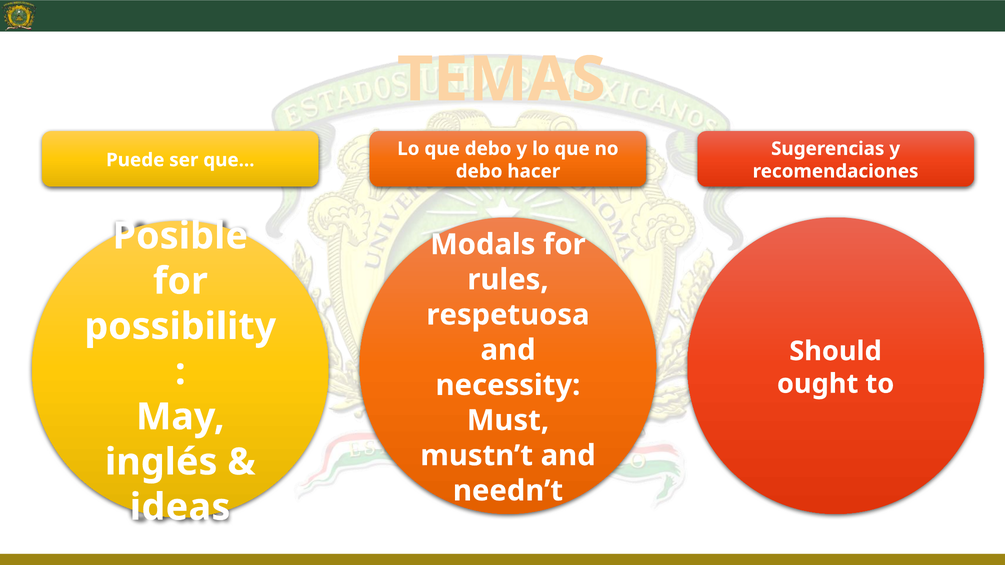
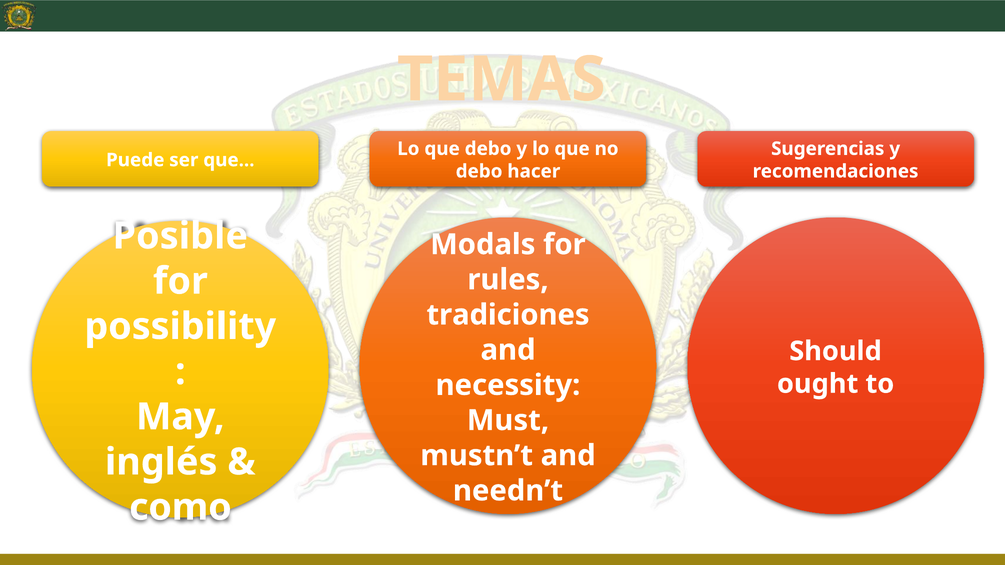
respetuosa: respetuosa -> tradiciones
ideas: ideas -> como
